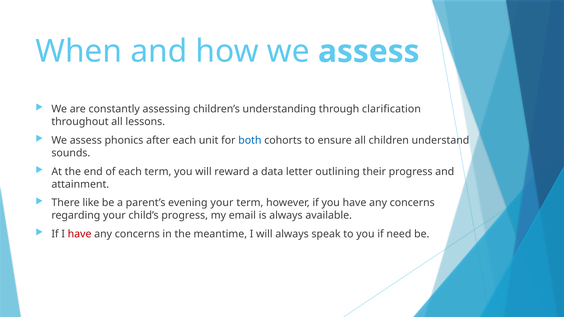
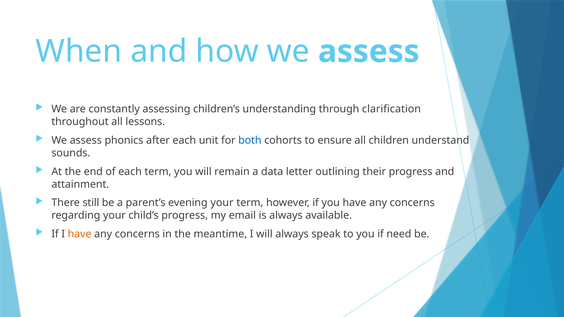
reward: reward -> remain
like: like -> still
have at (80, 234) colour: red -> orange
